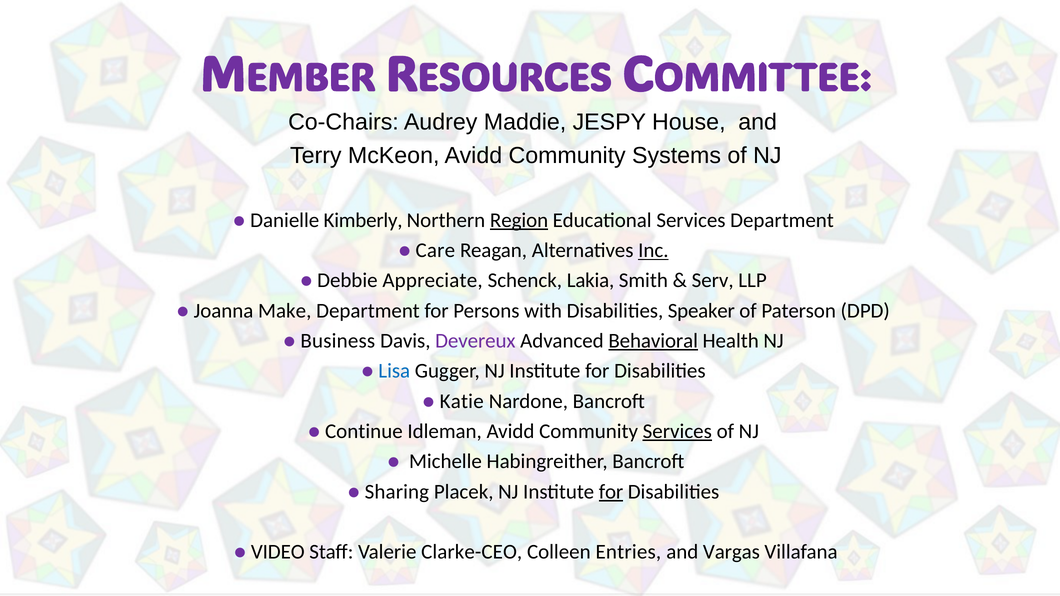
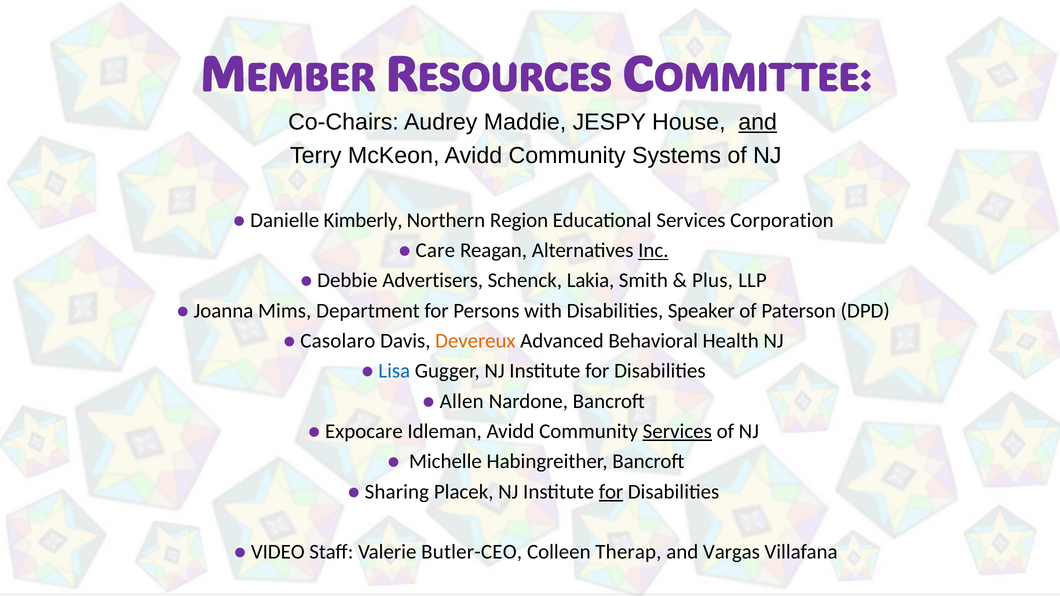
and at (758, 122) underline: none -> present
Region underline: present -> none
Services Department: Department -> Corporation
Appreciate: Appreciate -> Advertisers
Serv: Serv -> Plus
Make: Make -> Mims
Business: Business -> Casolaro
Devereux colour: purple -> orange
Behavioral underline: present -> none
Katie: Katie -> Allen
Continue: Continue -> Expocare
Clarke-CEO: Clarke-CEO -> Butler-CEO
Entries: Entries -> Therap
